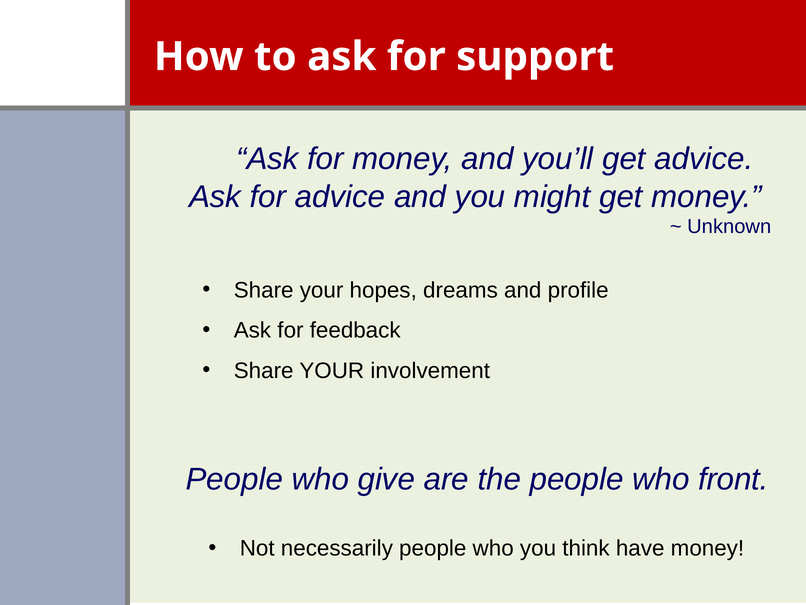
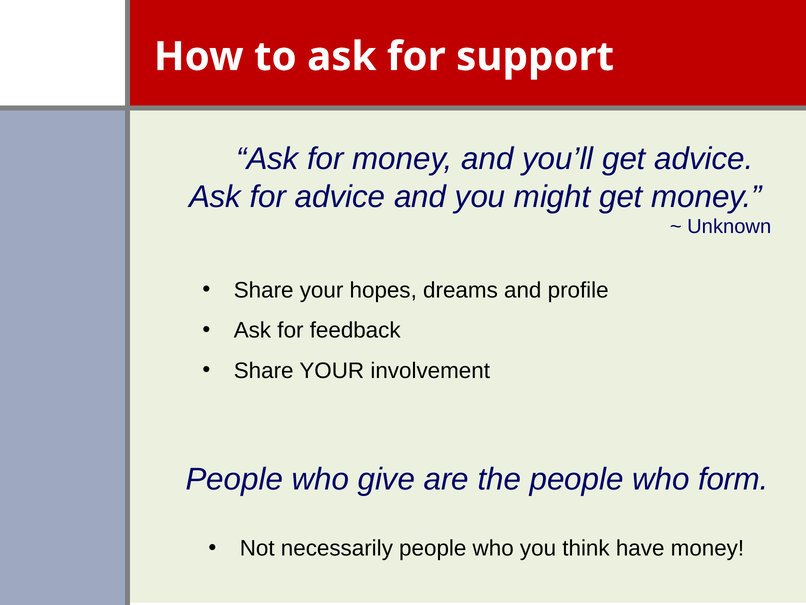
front: front -> form
